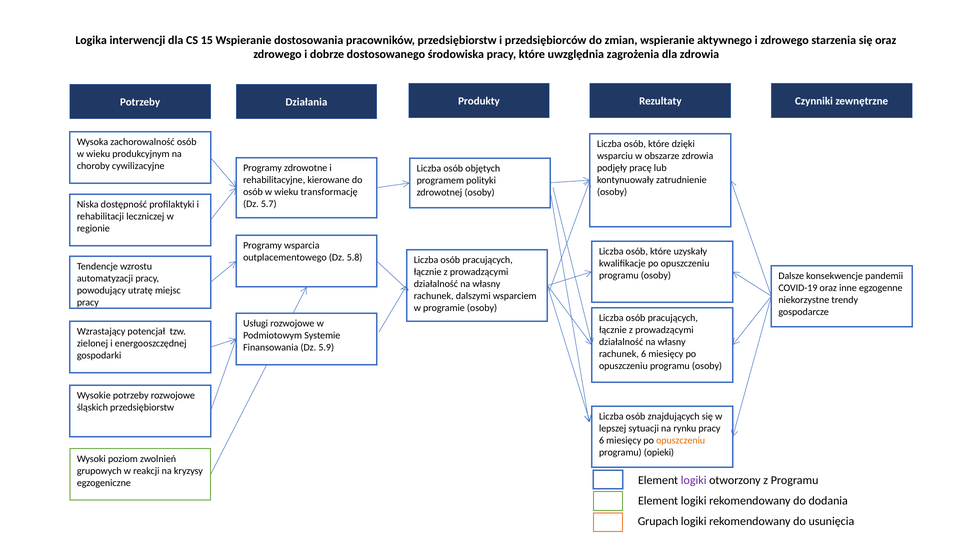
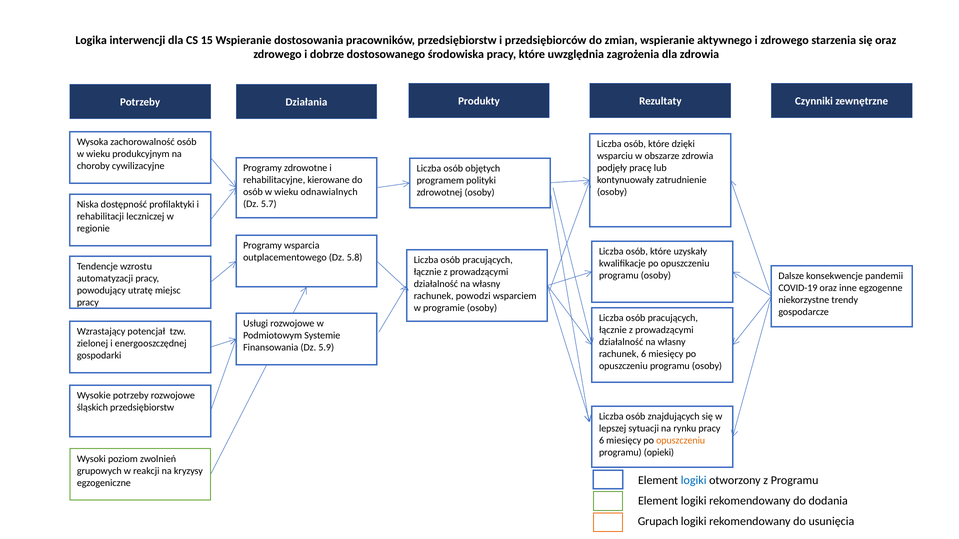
transformację: transformację -> odnawialnych
dalszymi: dalszymi -> powodzi
logiki at (694, 481) colour: purple -> blue
